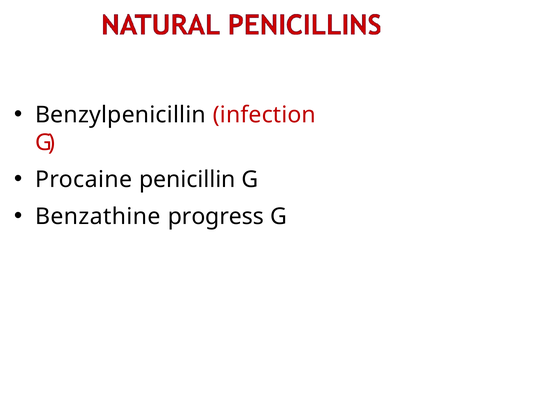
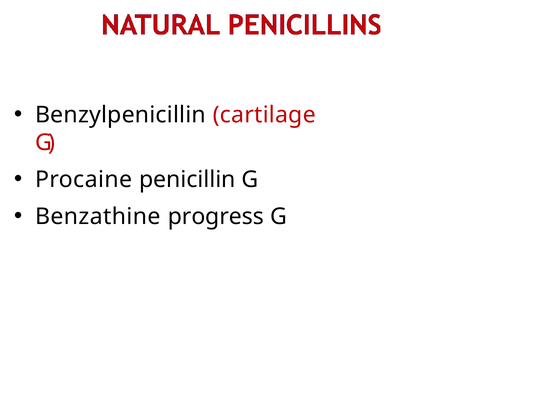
infection: infection -> cartilage
